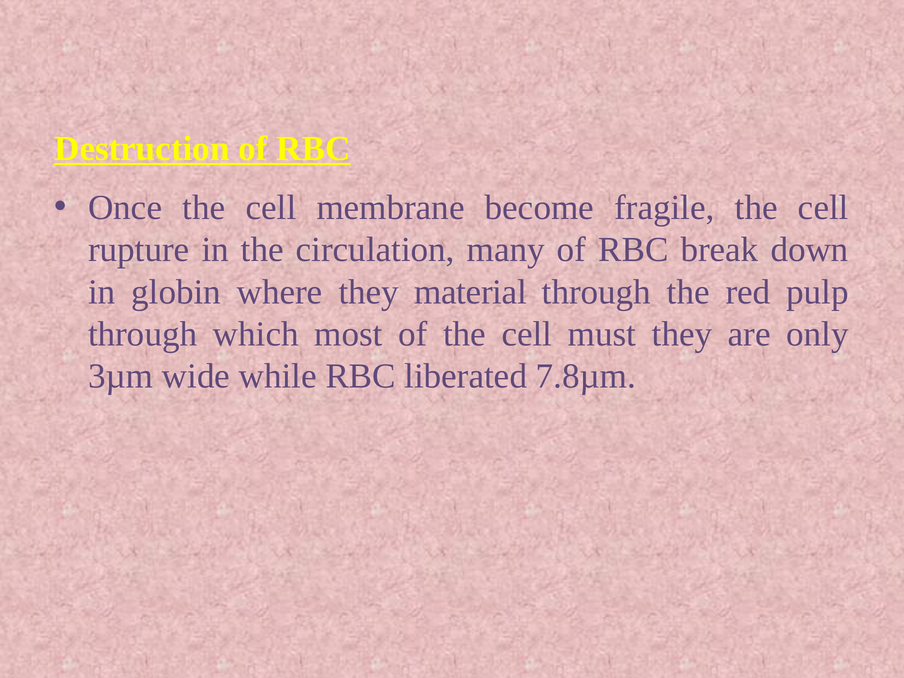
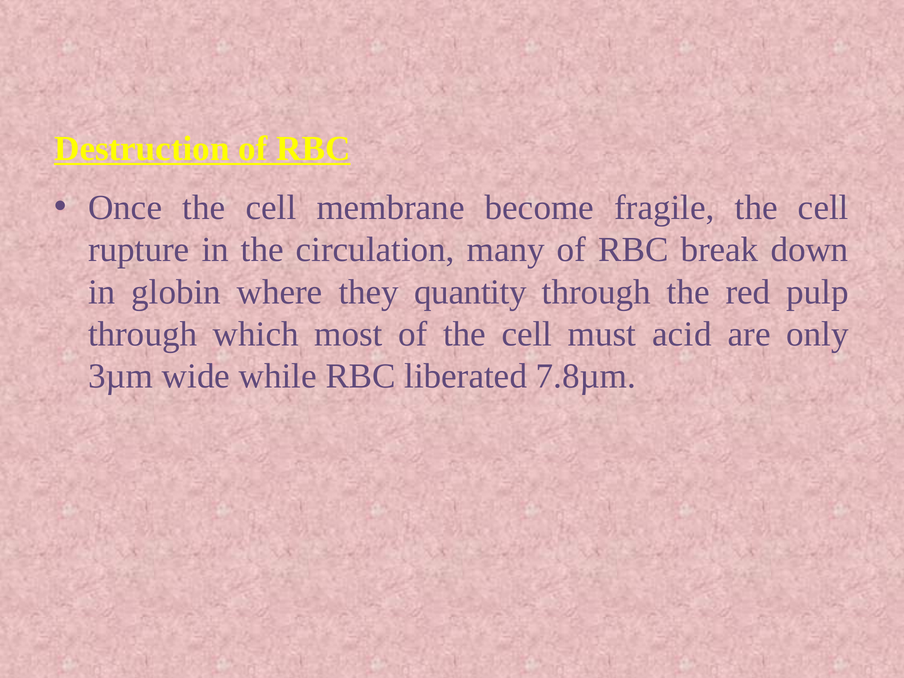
material: material -> quantity
must they: they -> acid
